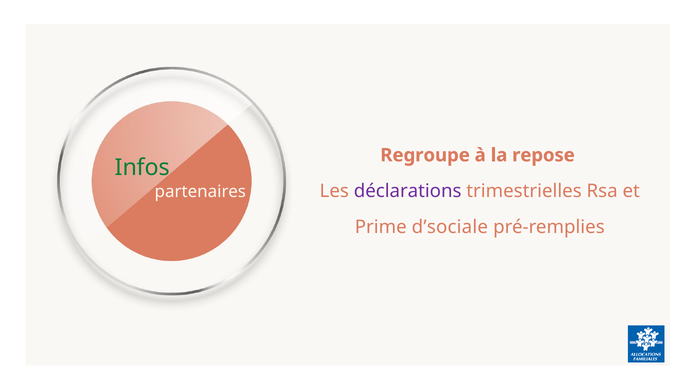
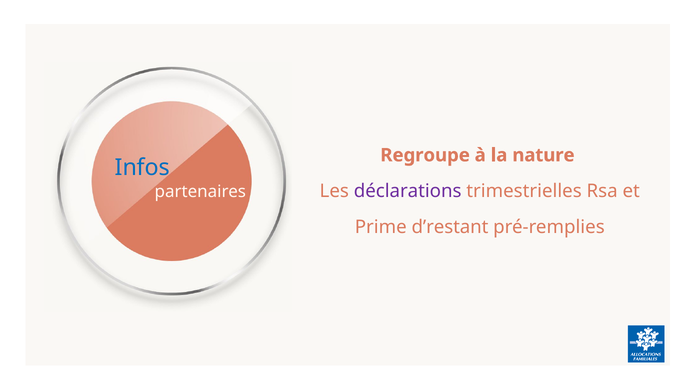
repose: repose -> nature
Infos colour: green -> blue
d’sociale: d’sociale -> d’restant
